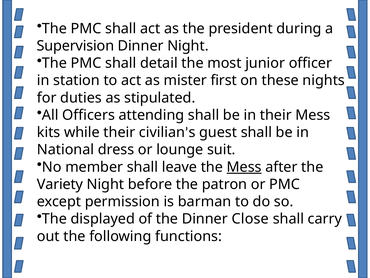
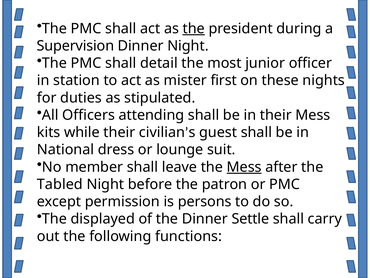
the at (194, 29) underline: none -> present
Variety: Variety -> Tabled
barman: barman -> persons
Close: Close -> Settle
